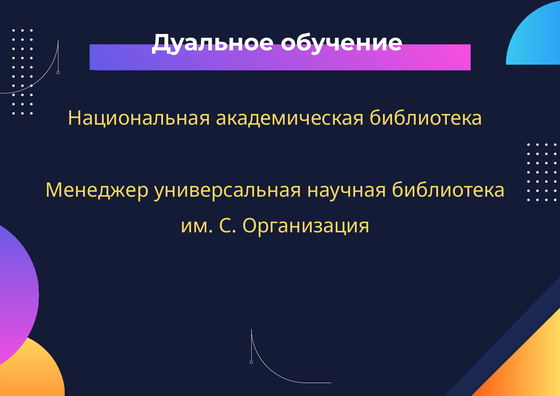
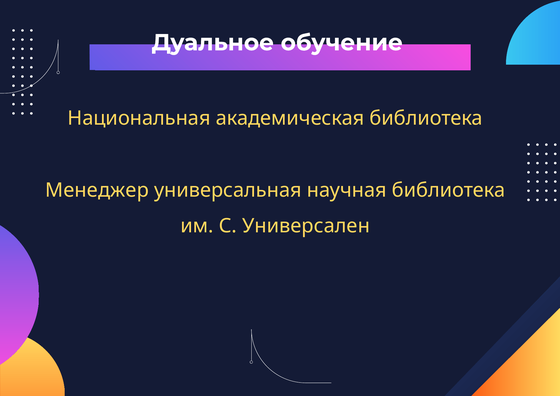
Организация: Организация -> Универсален
